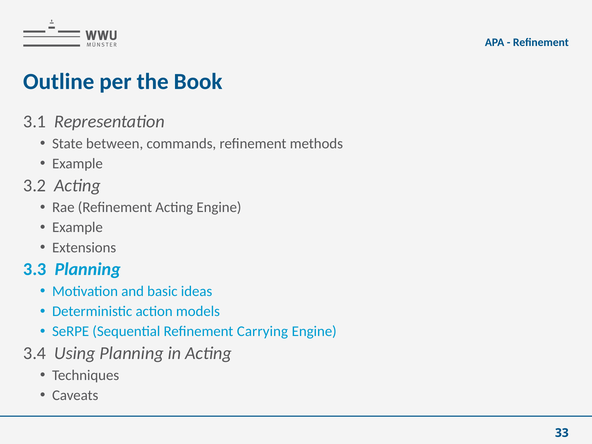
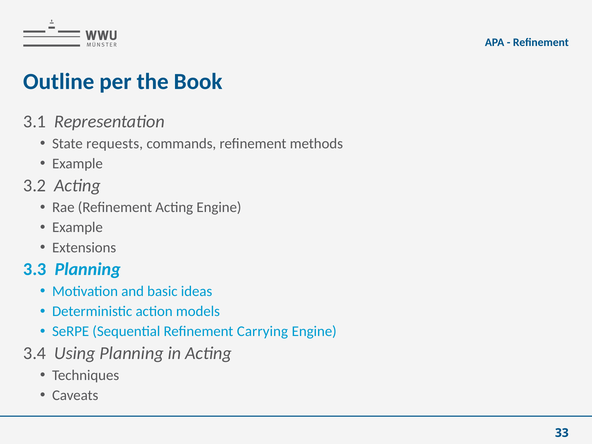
between: between -> requests
